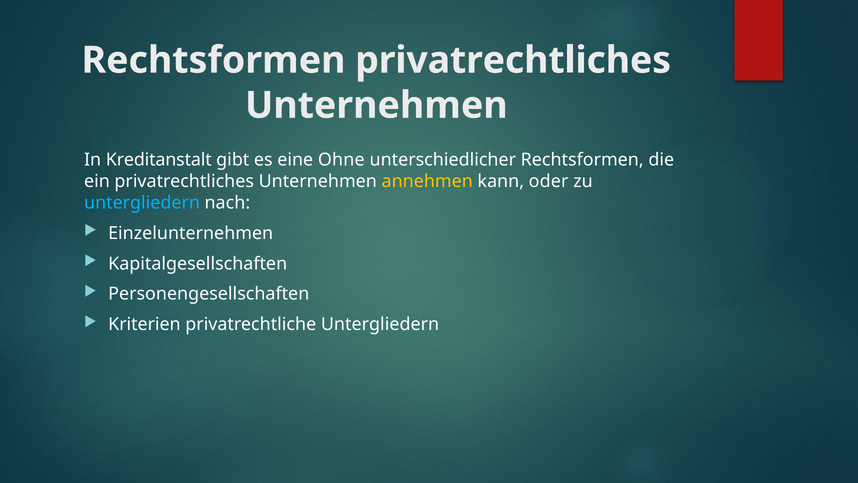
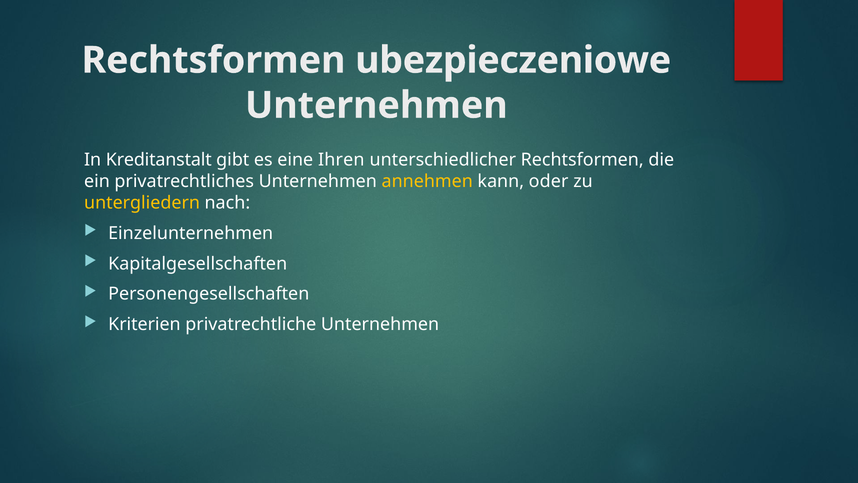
Rechtsformen privatrechtliches: privatrechtliches -> ubezpieczeniowe
Ohne: Ohne -> Ihren
untergliedern at (142, 203) colour: light blue -> yellow
privatrechtliche Untergliedern: Untergliedern -> Unternehmen
